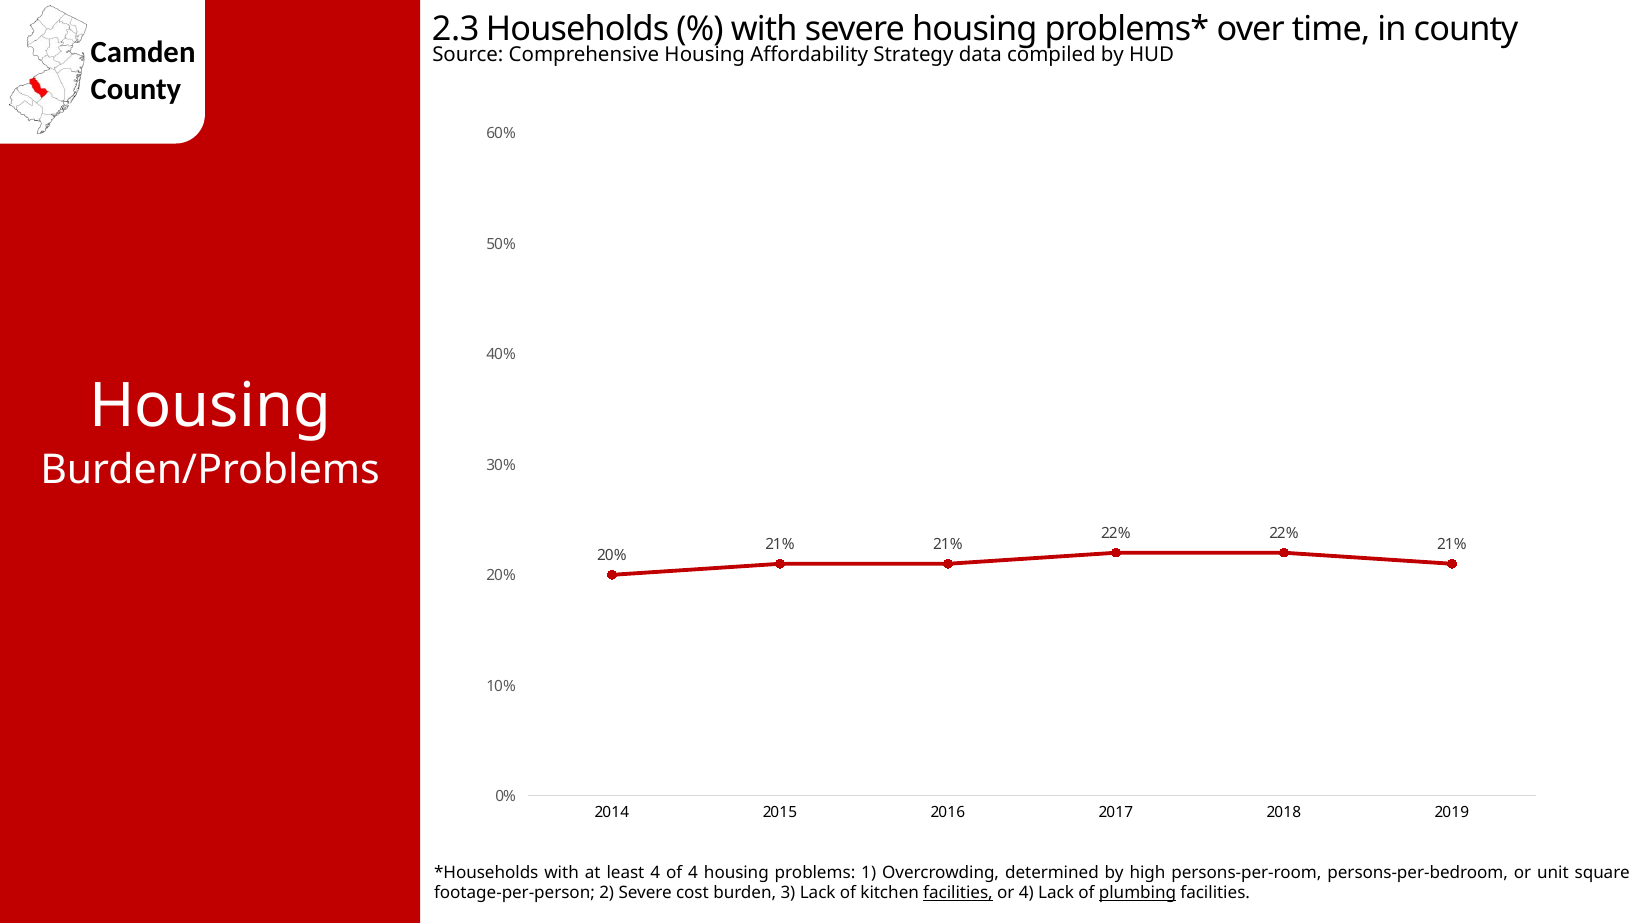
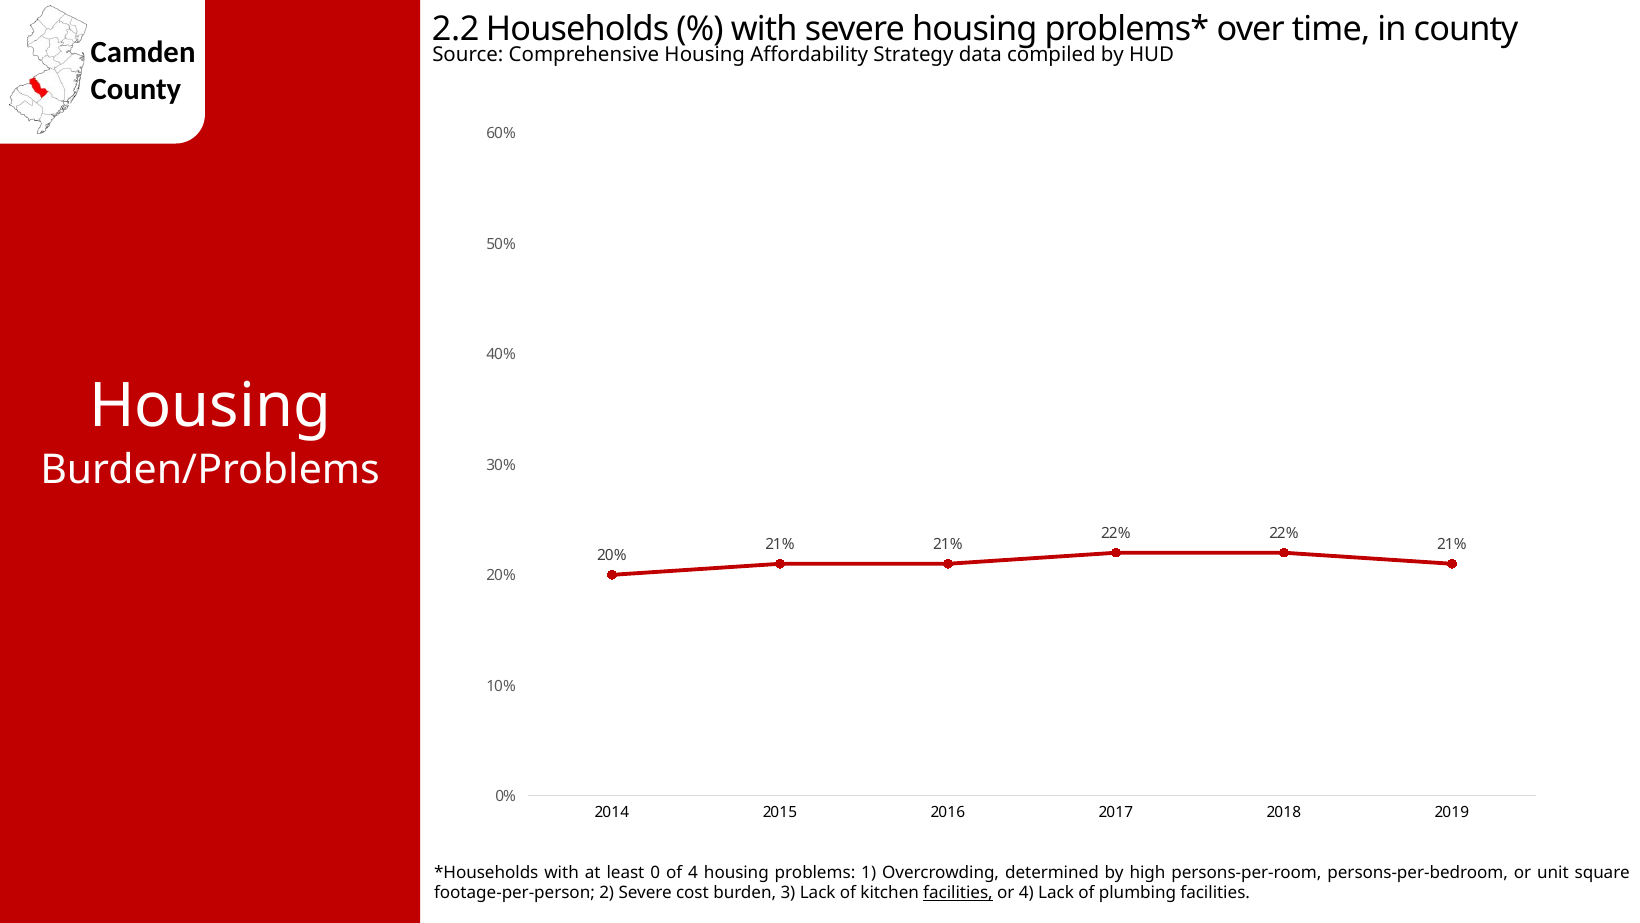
2.3: 2.3 -> 2.2
least 4: 4 -> 0
plumbing underline: present -> none
